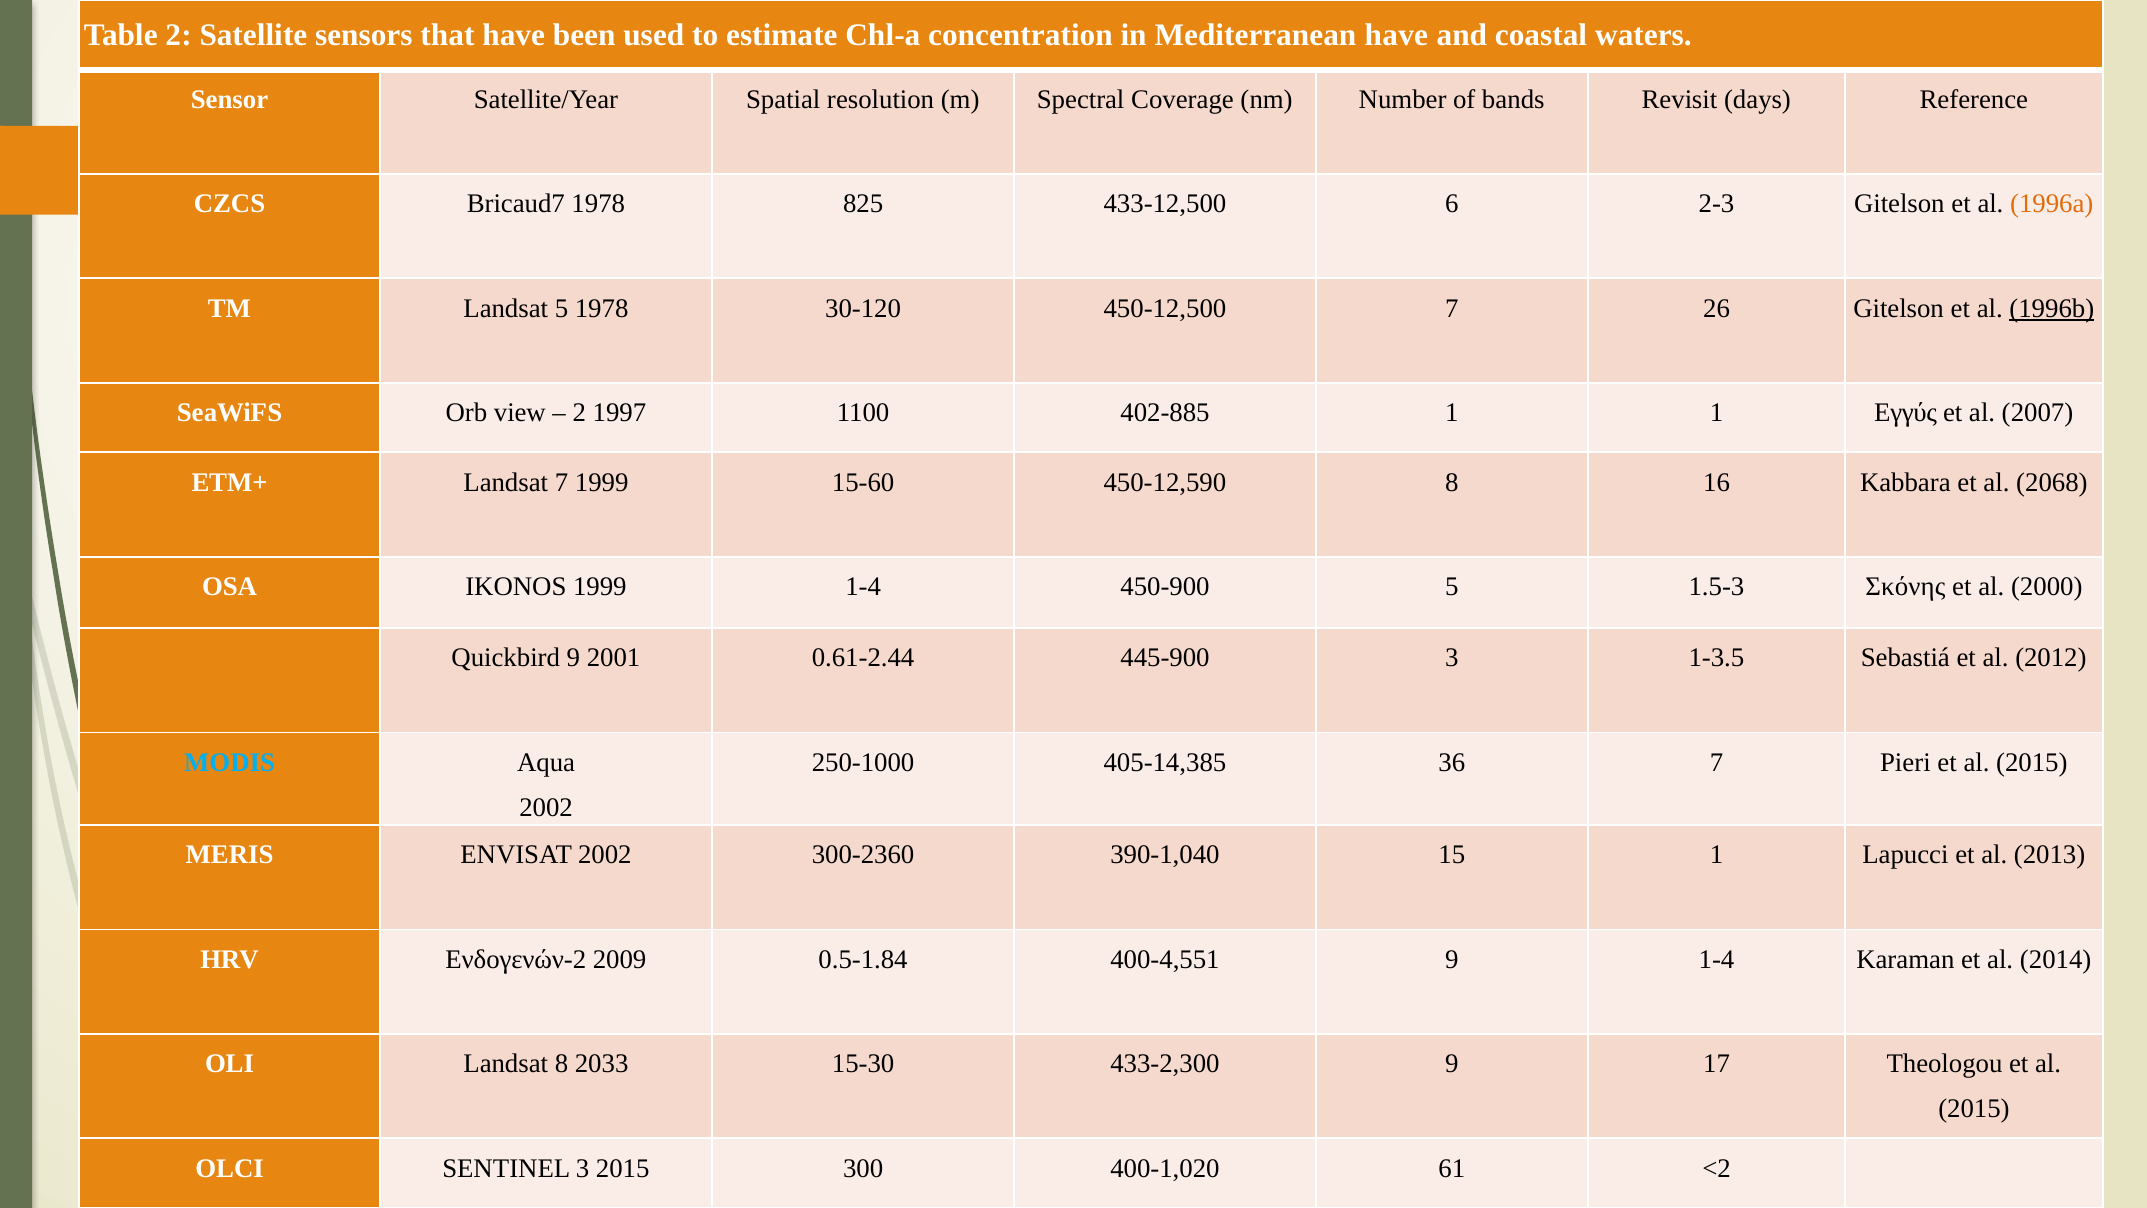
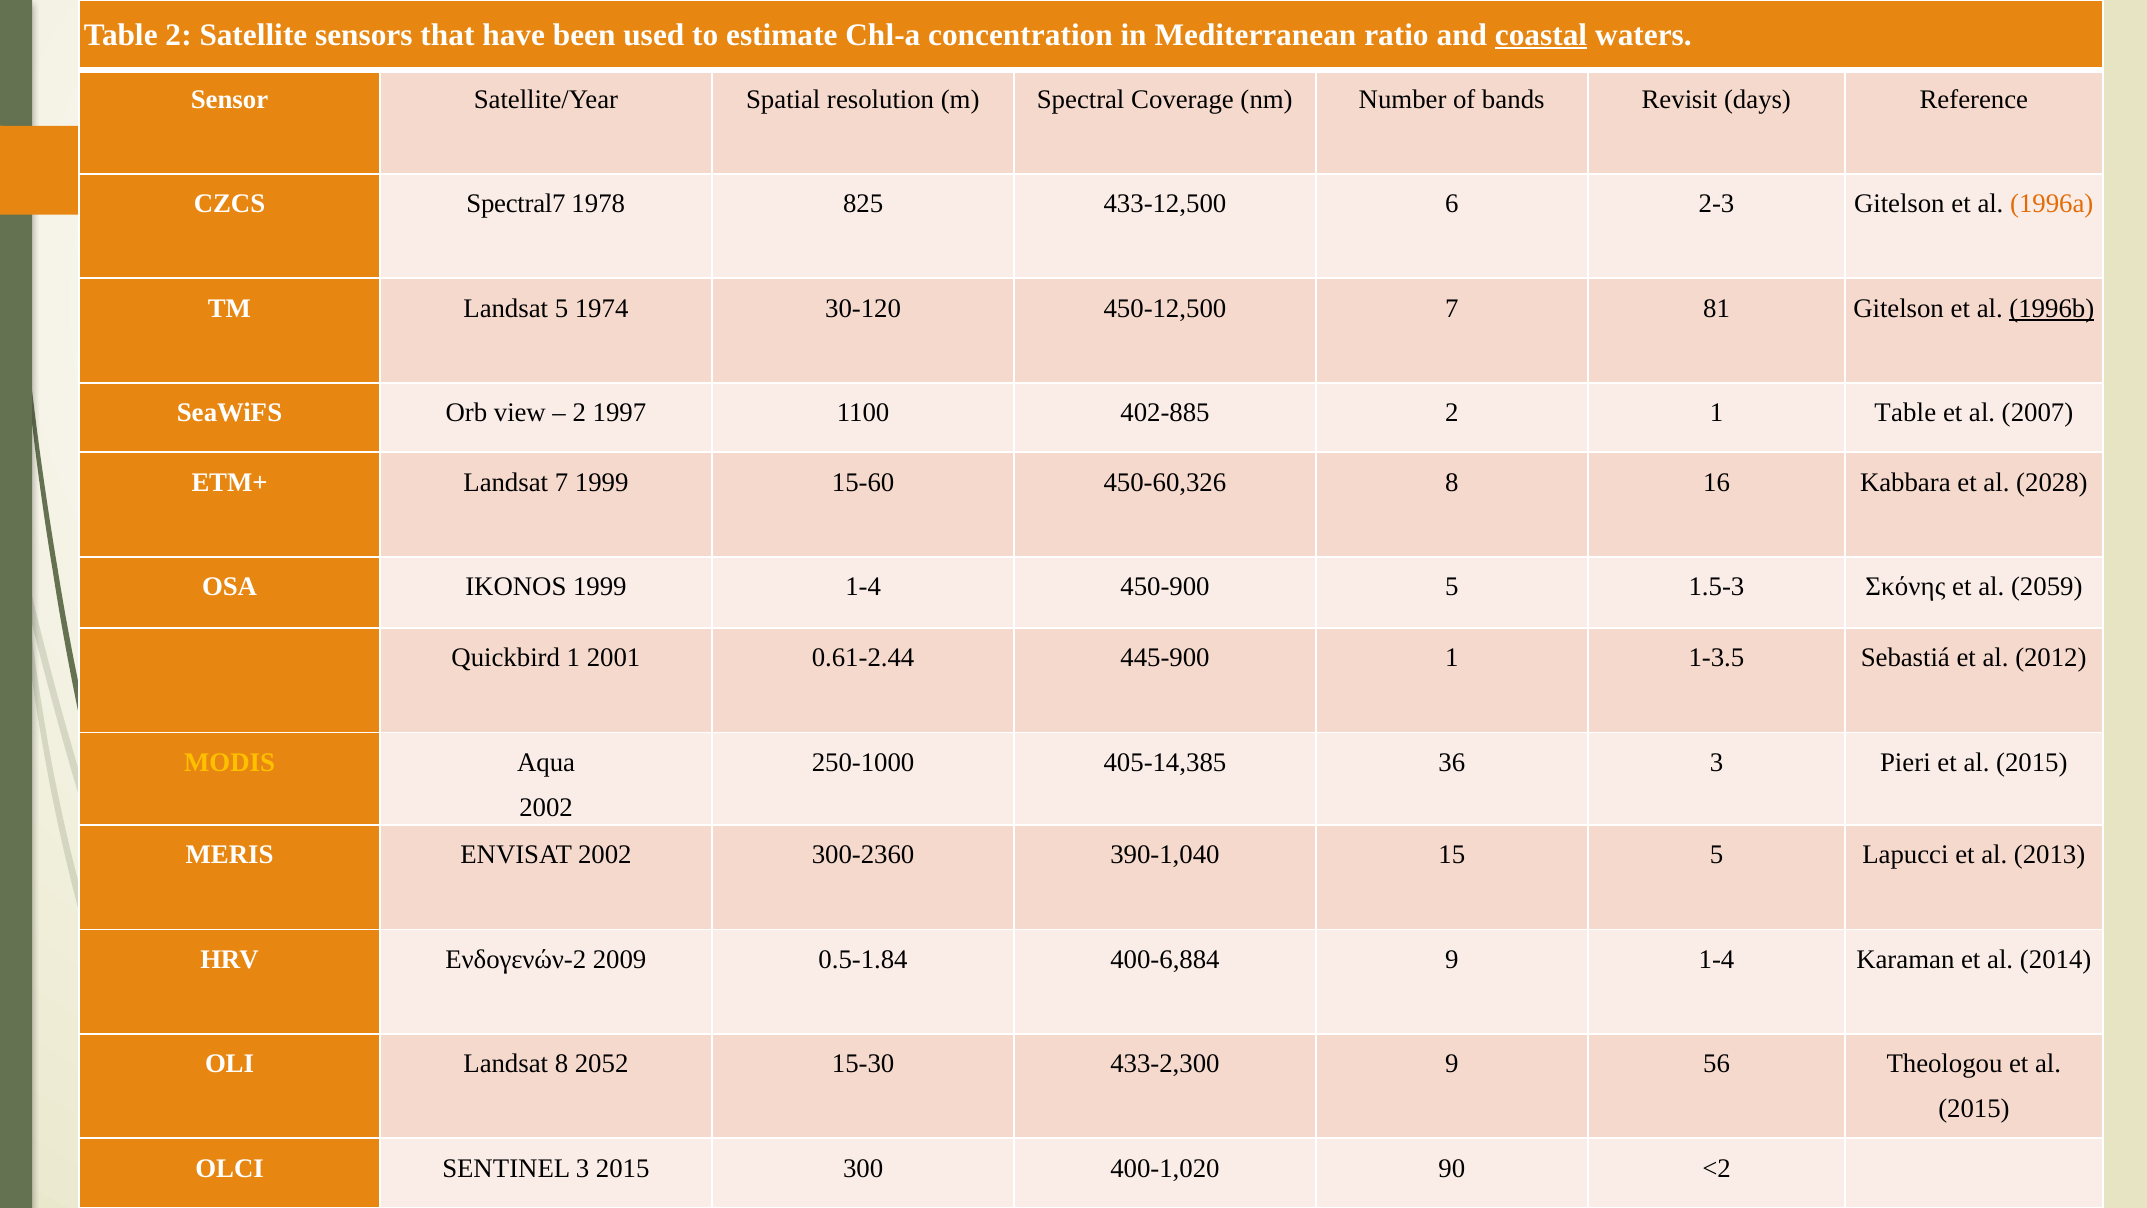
Mediterranean have: have -> ratio
coastal underline: none -> present
Bricaud7: Bricaud7 -> Spectral7
5 1978: 1978 -> 1974
26: 26 -> 81
402-885 1: 1 -> 2
1 Εγγύς: Εγγύς -> Table
450-12,590: 450-12,590 -> 450-60,326
2068: 2068 -> 2028
2000: 2000 -> 2059
Quickbird 9: 9 -> 1
445-900 3: 3 -> 1
MODIS colour: light blue -> yellow
36 7: 7 -> 3
15 1: 1 -> 5
400-4,551: 400-4,551 -> 400-6,884
2033: 2033 -> 2052
17: 17 -> 56
61: 61 -> 90
